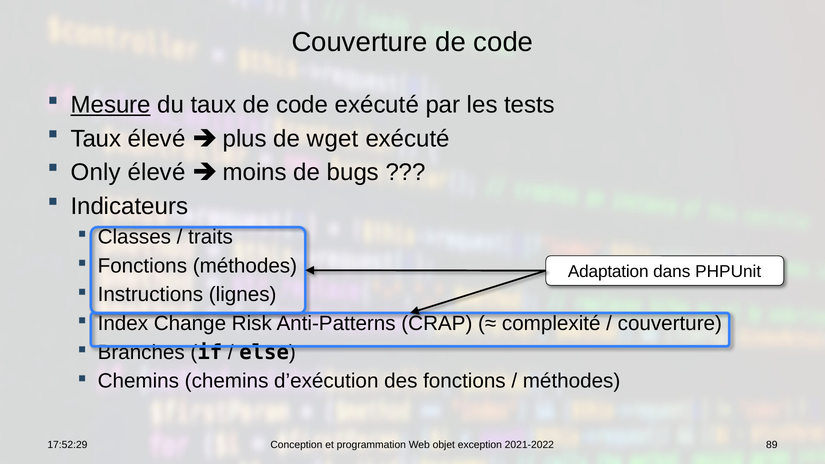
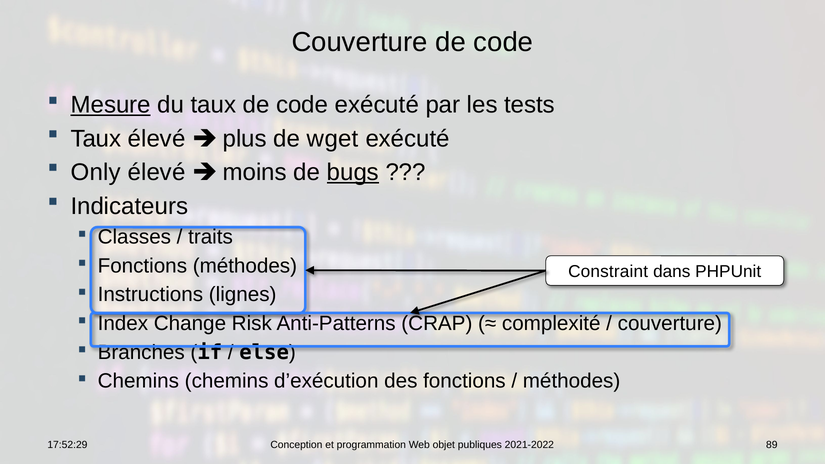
bugs underline: none -> present
Adaptation: Adaptation -> Constraint
exception: exception -> publiques
